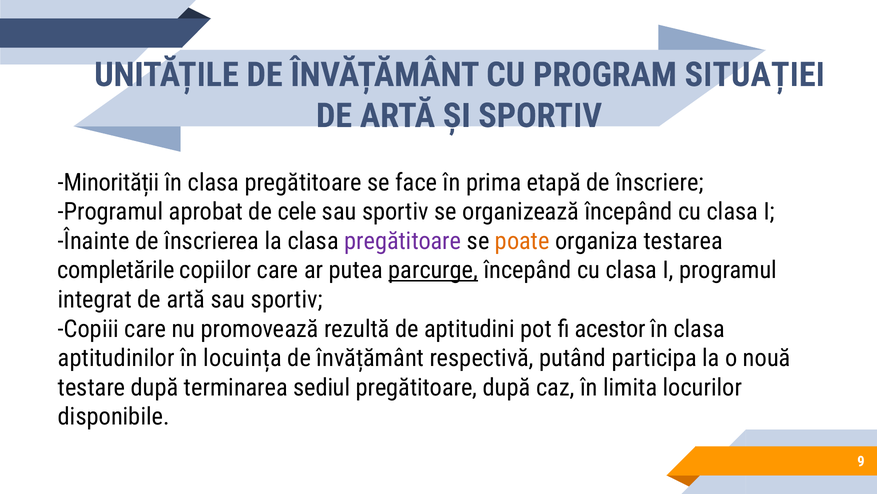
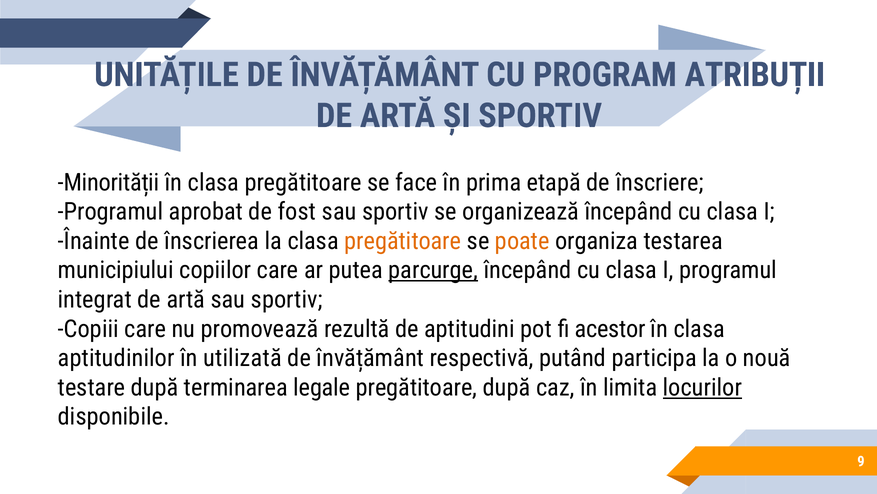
SITUAȚIEI: SITUAȚIEI -> ATRIBUȚII
cele: cele -> fost
pregătitoare at (403, 241) colour: purple -> orange
completările: completările -> municipiului
locuința: locuința -> utilizată
sediul: sediul -> legale
locurilor underline: none -> present
